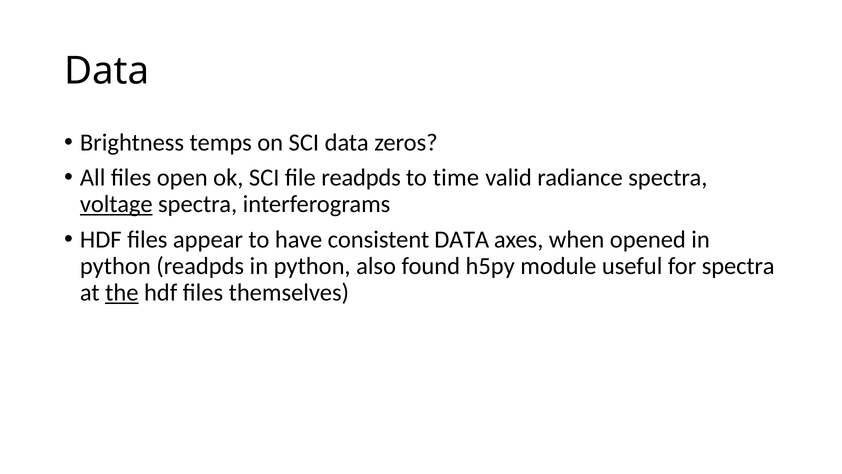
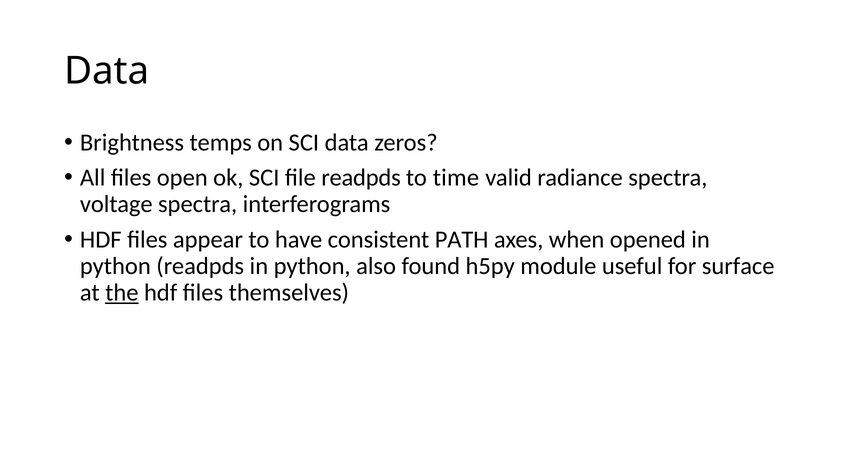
voltage underline: present -> none
consistent DATA: DATA -> PATH
for spectra: spectra -> surface
